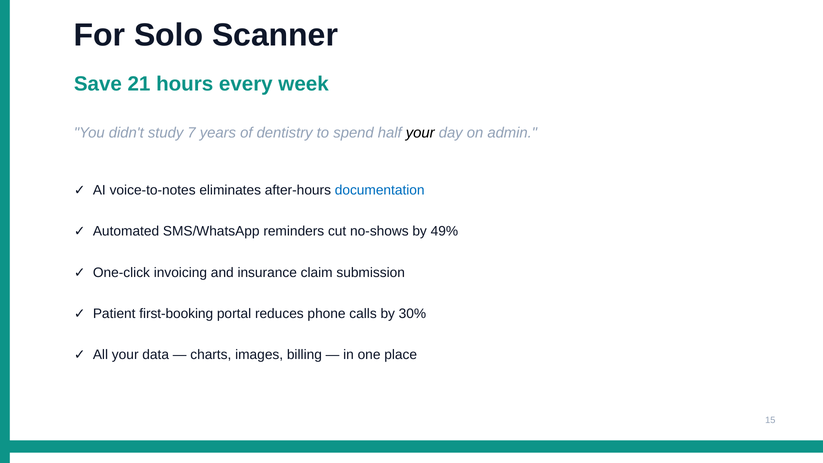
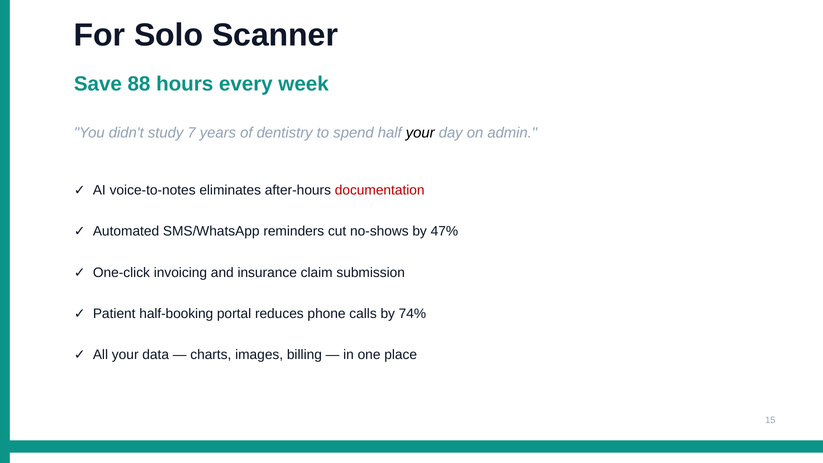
21: 21 -> 88
documentation colour: blue -> red
49%: 49% -> 47%
first-booking: first-booking -> half-booking
30%: 30% -> 74%
